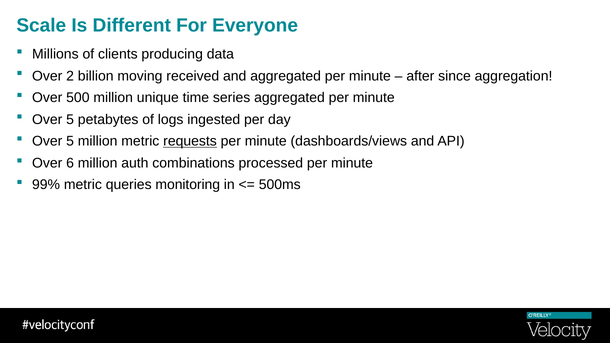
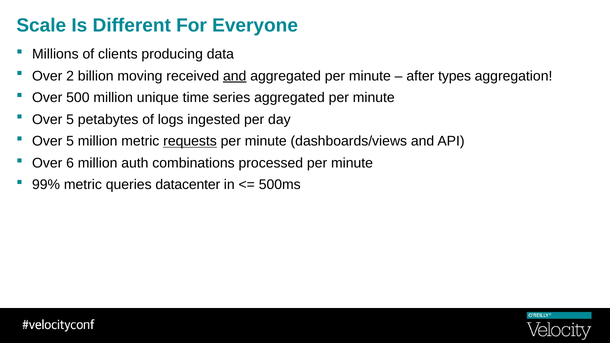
and at (235, 76) underline: none -> present
since: since -> types
monitoring: monitoring -> datacenter
